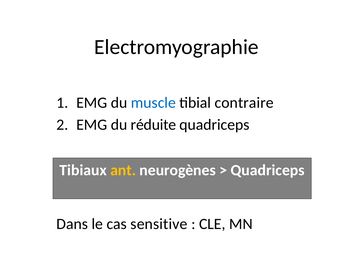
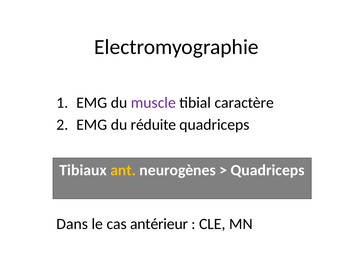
muscle colour: blue -> purple
contraire: contraire -> caractère
sensitive: sensitive -> antérieur
